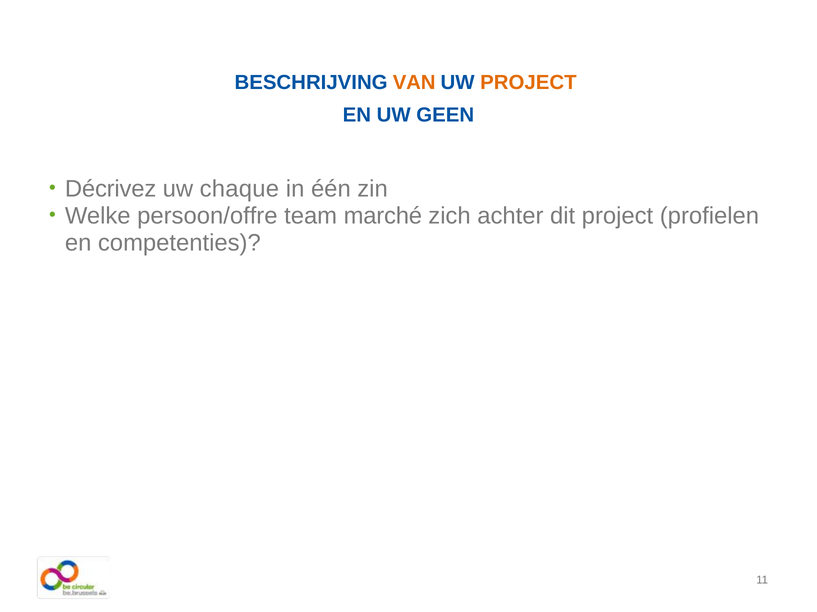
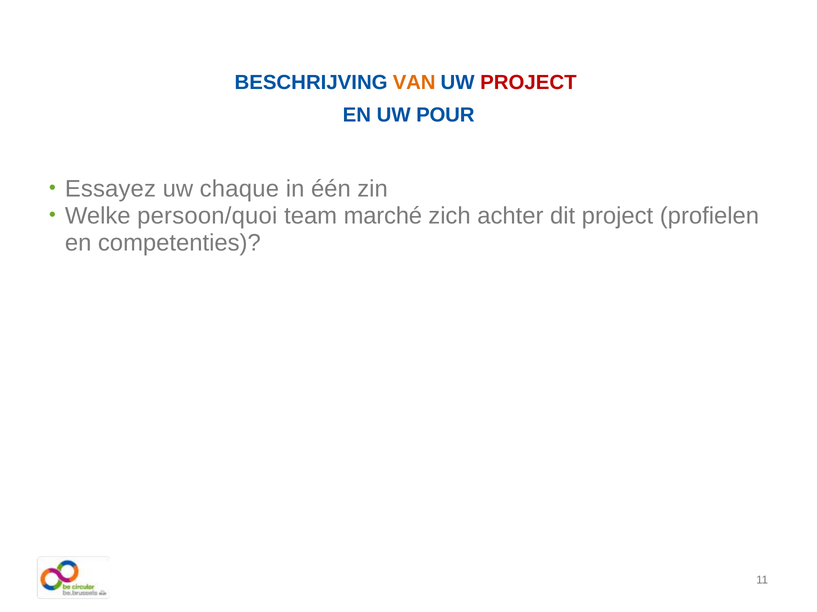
PROJECT at (528, 83) colour: orange -> red
GEEN: GEEN -> POUR
Décrivez: Décrivez -> Essayez
persoon/offre: persoon/offre -> persoon/quoi
